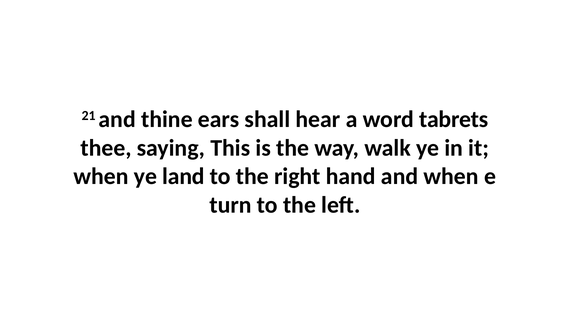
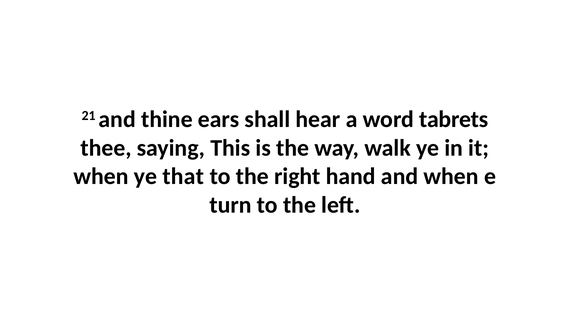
land: land -> that
